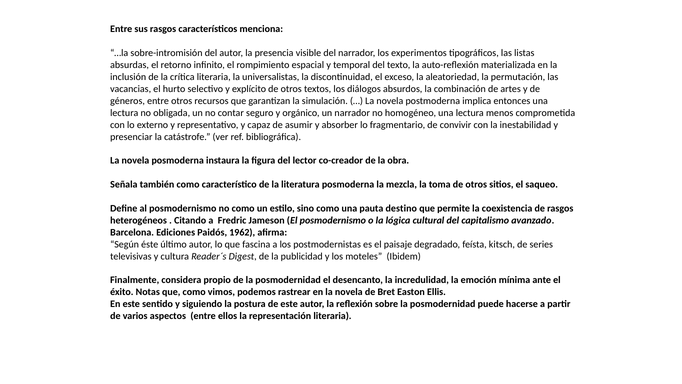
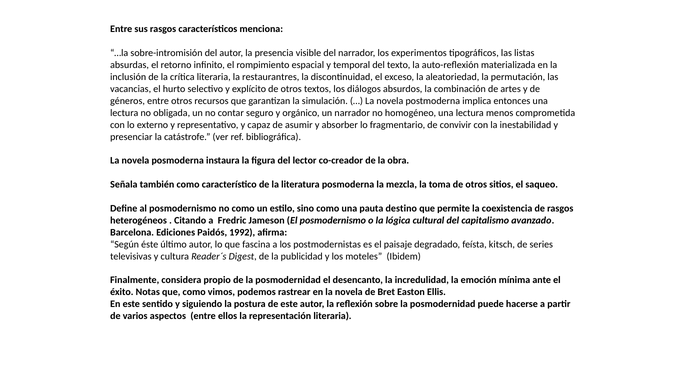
universalistas: universalistas -> restaurantres
1962: 1962 -> 1992
